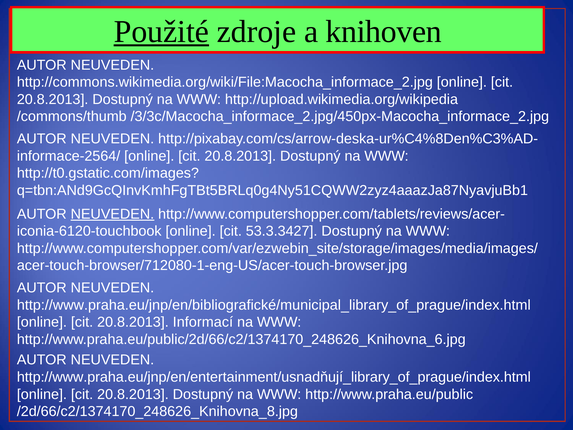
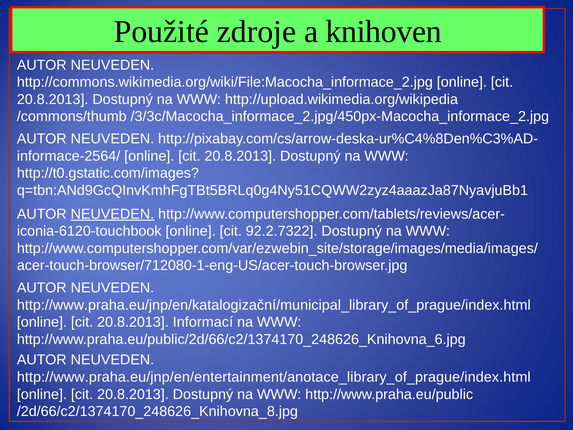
Použité underline: present -> none
53.3.3427: 53.3.3427 -> 92.2.7322
http://www.praha.eu/jnp/en/bibliografické/municipal_library_of_prague/index.html: http://www.praha.eu/jnp/en/bibliografické/municipal_library_of_prague/index.html -> http://www.praha.eu/jnp/en/katalogizační/municipal_library_of_prague/index.html
http://www.praha.eu/jnp/en/entertainment/usnadňují_library_of_prague/index.html: http://www.praha.eu/jnp/en/entertainment/usnadňují_library_of_prague/index.html -> http://www.praha.eu/jnp/en/entertainment/anotace_library_of_prague/index.html
